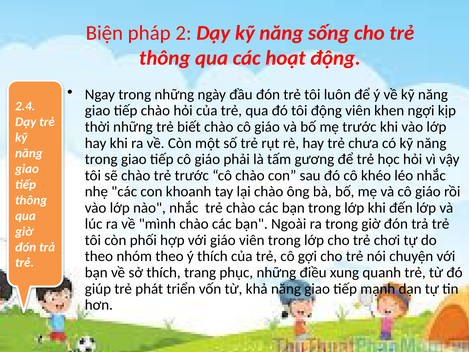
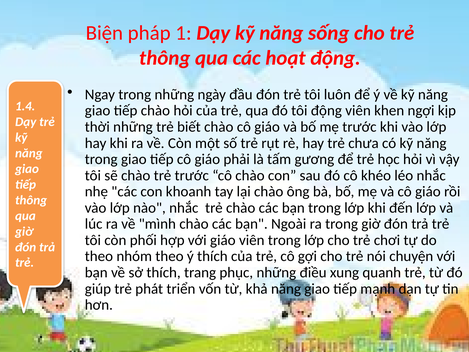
2: 2 -> 1
2.4: 2.4 -> 1.4
